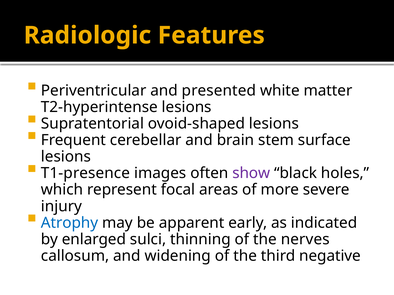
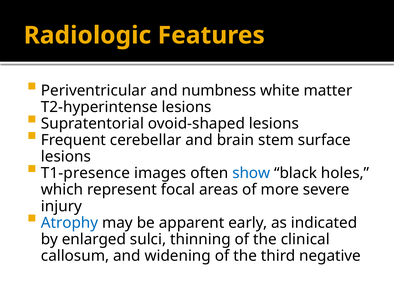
presented: presented -> numbness
show colour: purple -> blue
nerves: nerves -> clinical
